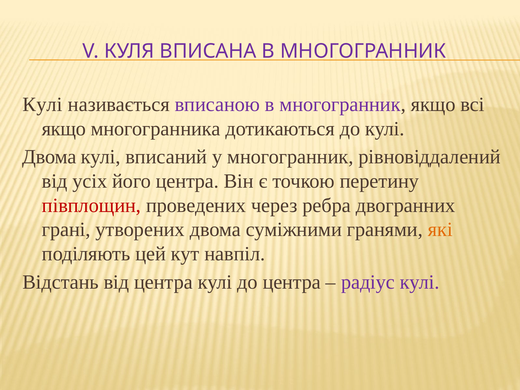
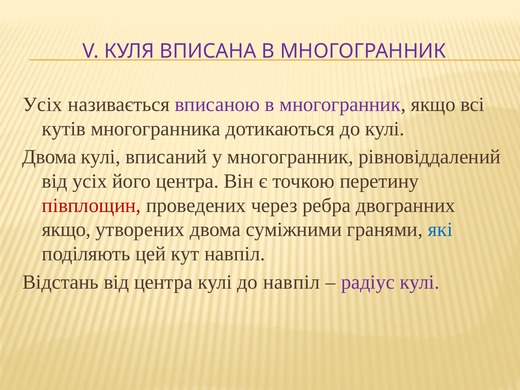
Кулі at (43, 104): Кулі -> Усіх
якщо at (64, 129): якщо -> кутів
грані at (66, 230): грані -> якщо
які colour: orange -> blue
до центра: центра -> навпіл
